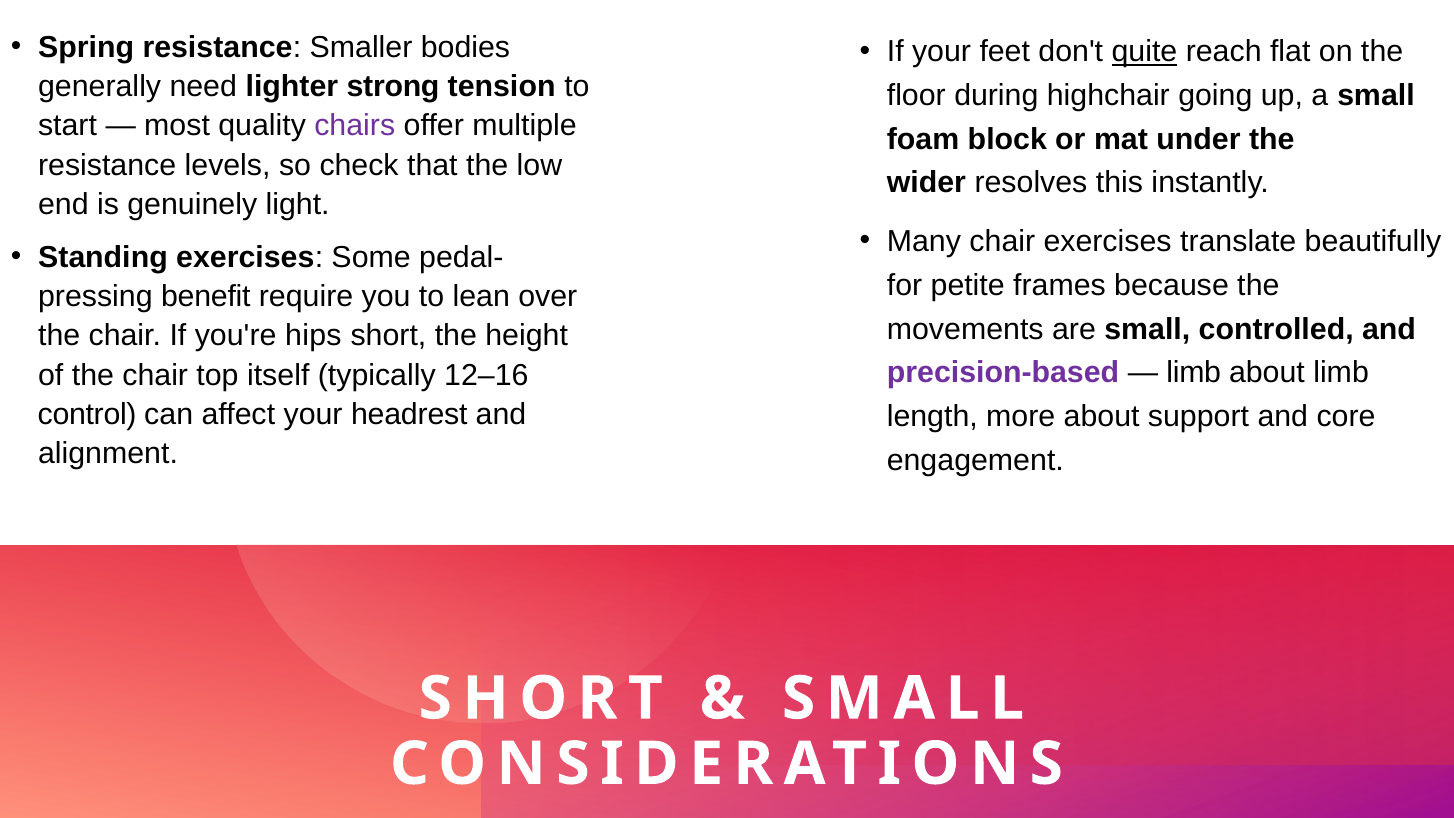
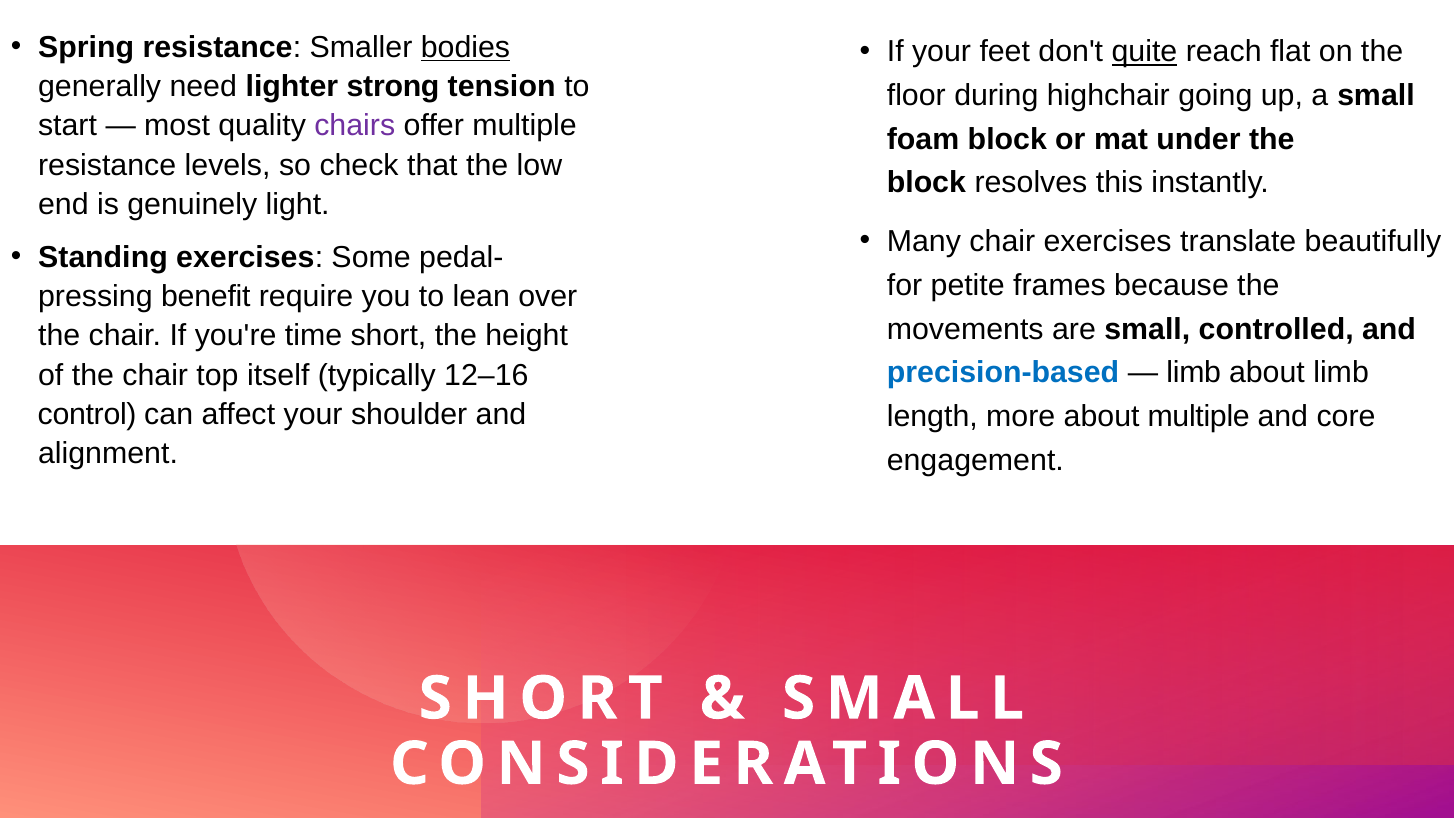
bodies underline: none -> present
wider at (926, 183): wider -> block
hips: hips -> time
precision-based colour: purple -> blue
headrest: headrest -> shoulder
about support: support -> multiple
